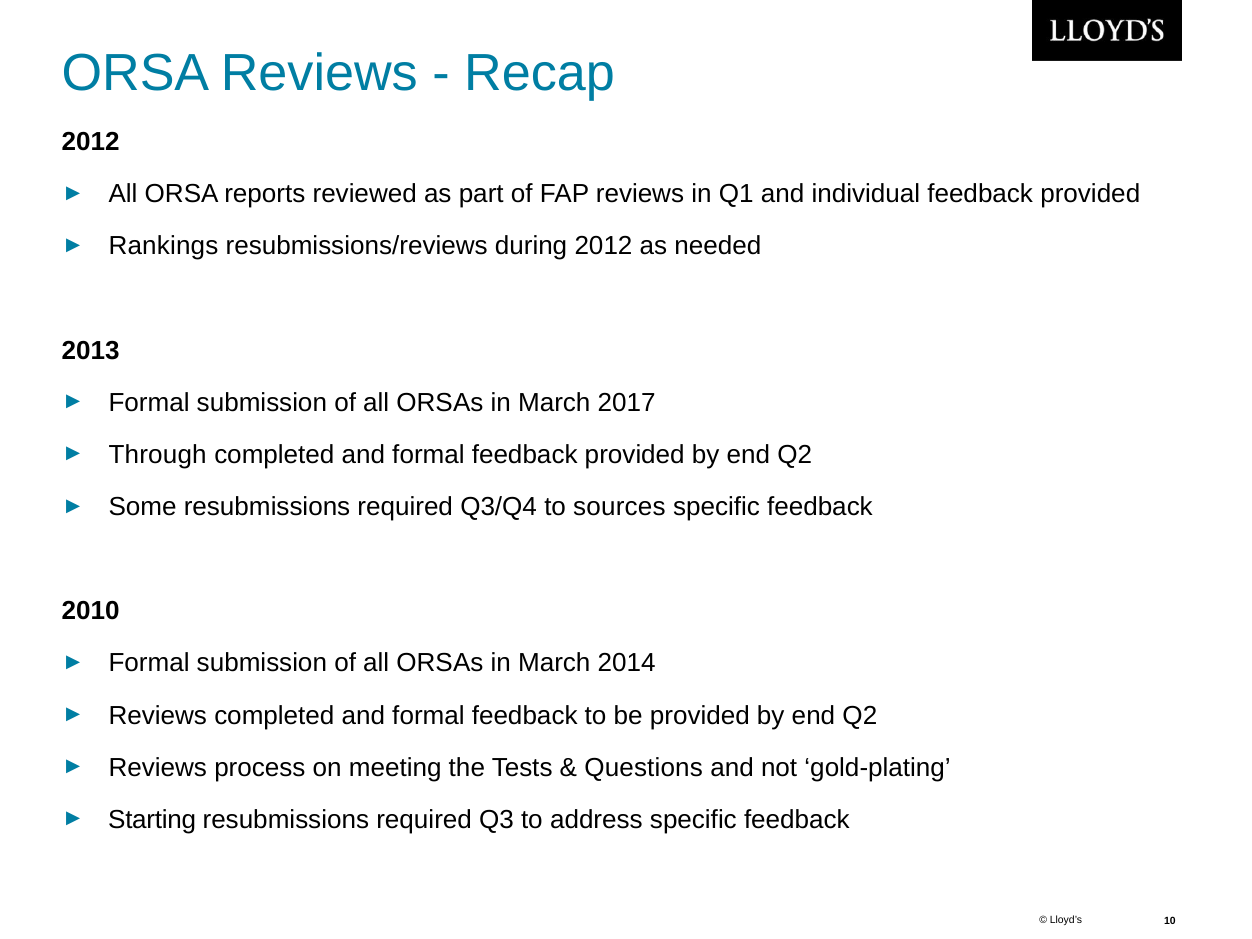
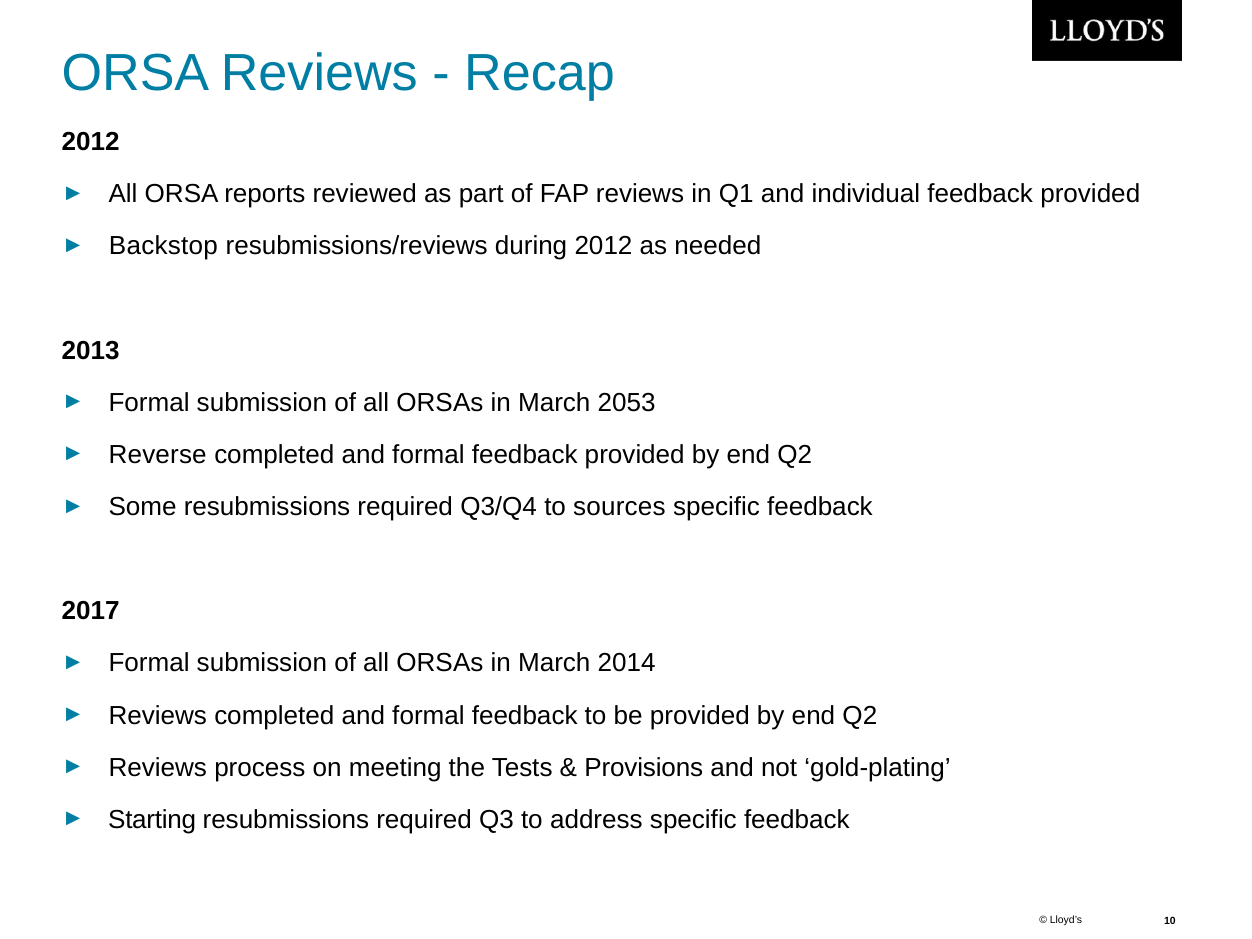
Rankings: Rankings -> Backstop
2017: 2017 -> 2053
Through: Through -> Reverse
2010: 2010 -> 2017
Questions: Questions -> Provisions
